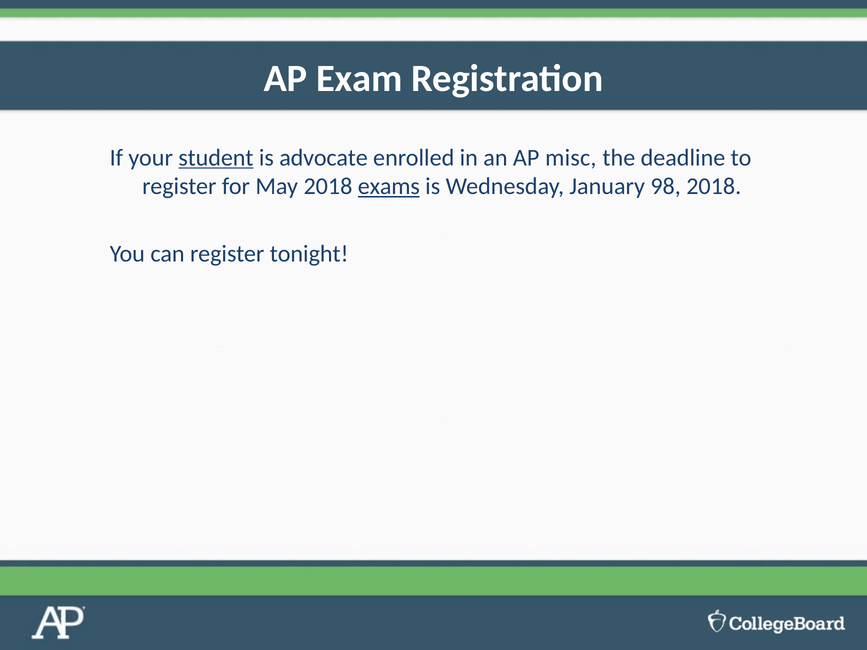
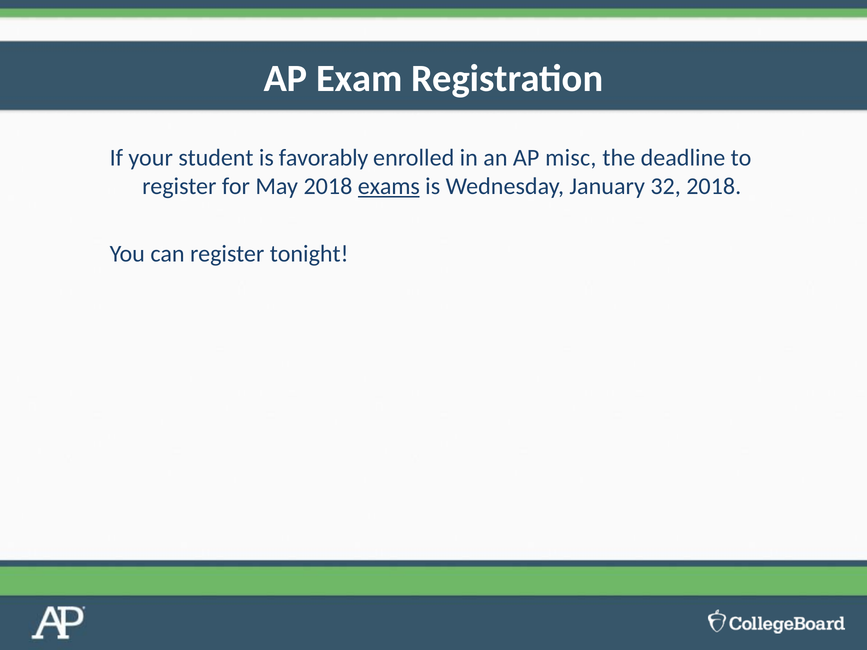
student underline: present -> none
advocate: advocate -> favorably
98: 98 -> 32
